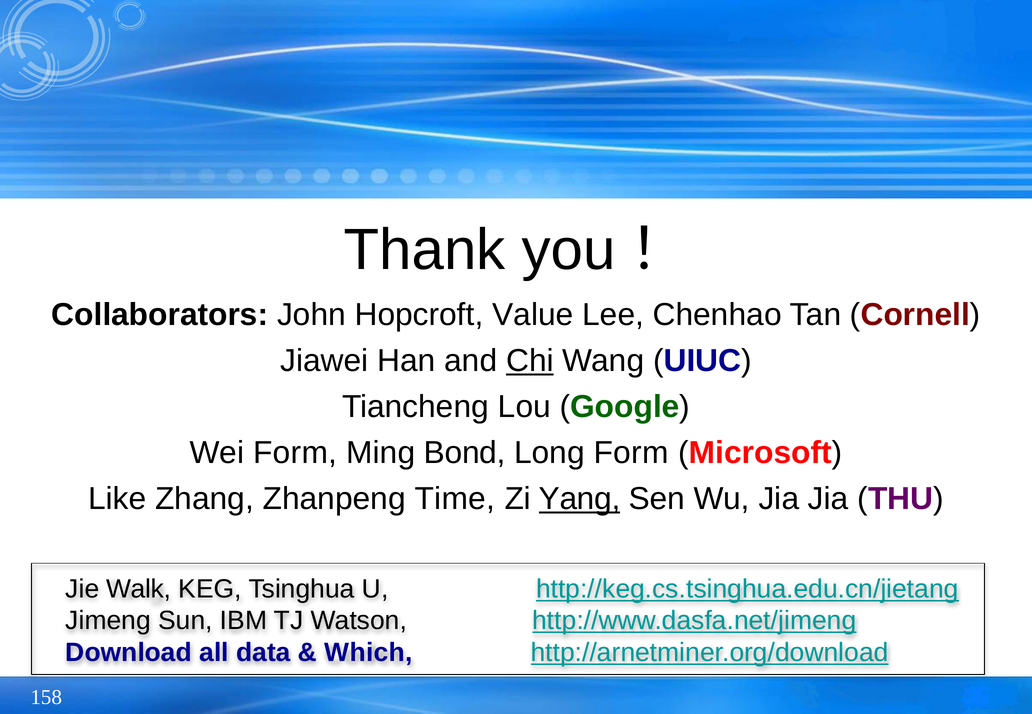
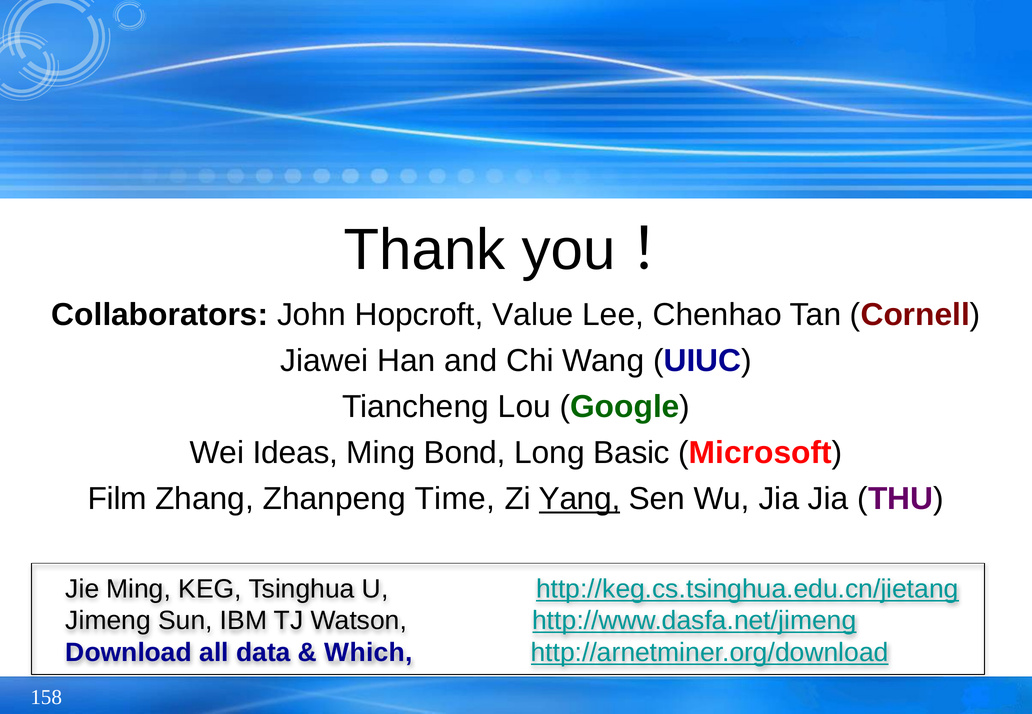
Chi underline: present -> none
Wei Form: Form -> Ideas
Long Form: Form -> Basic
Like: Like -> Film
Jie Walk: Walk -> Ming
